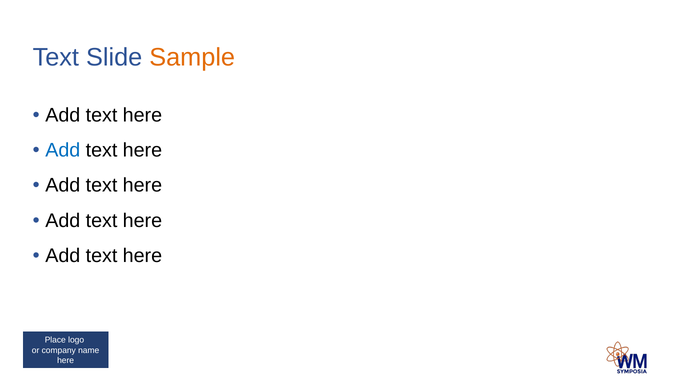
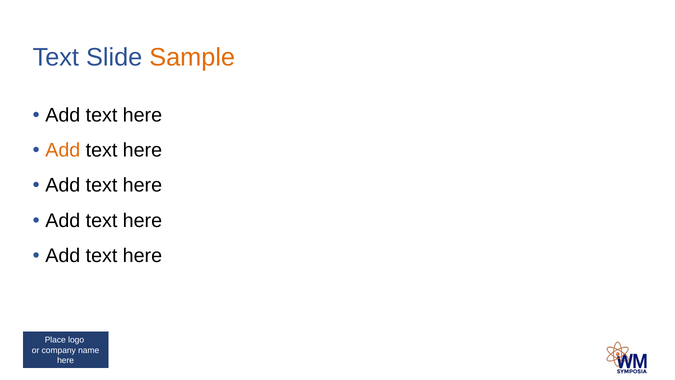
Add at (63, 150) colour: blue -> orange
